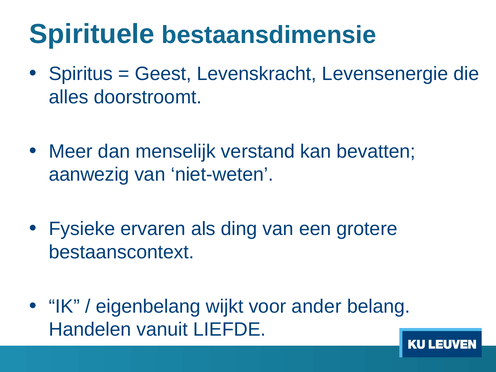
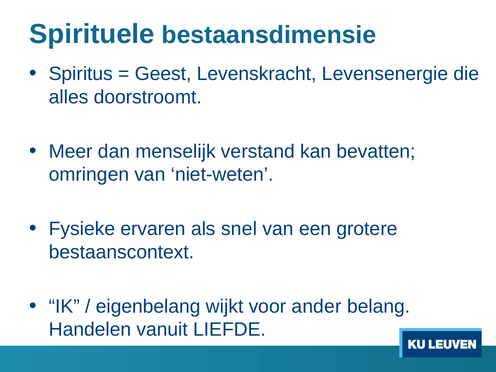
aanwezig: aanwezig -> omringen
ding: ding -> snel
